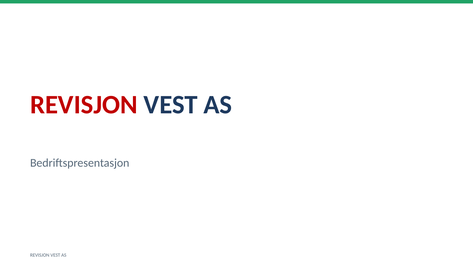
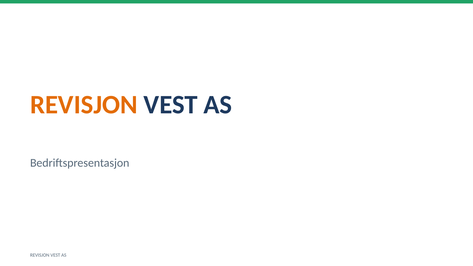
REVISJON at (84, 105) colour: red -> orange
